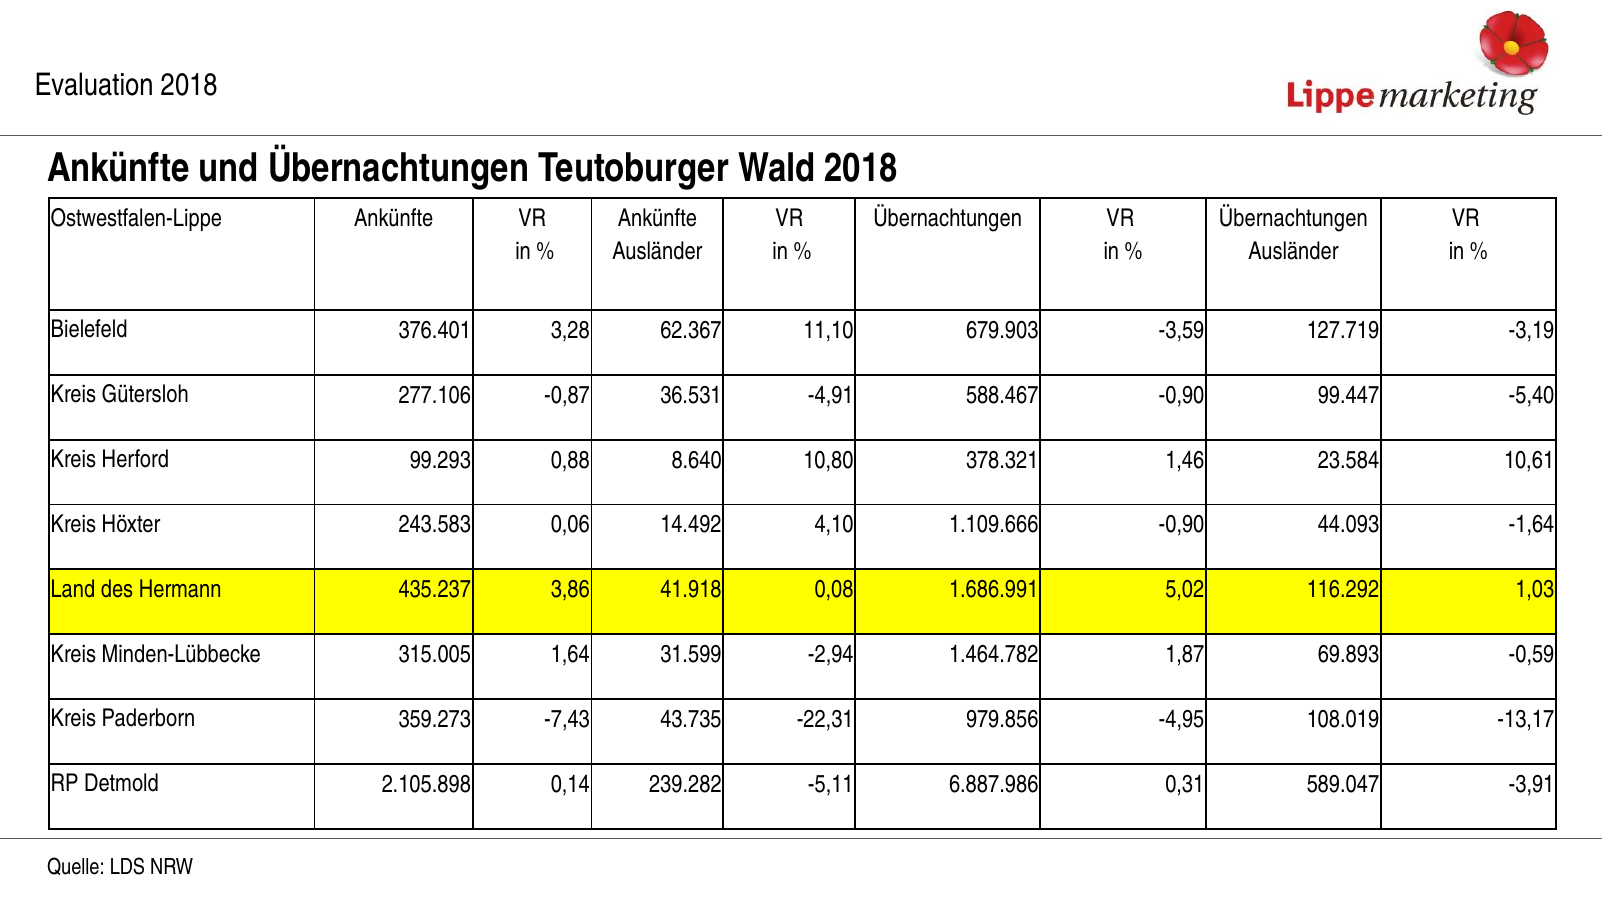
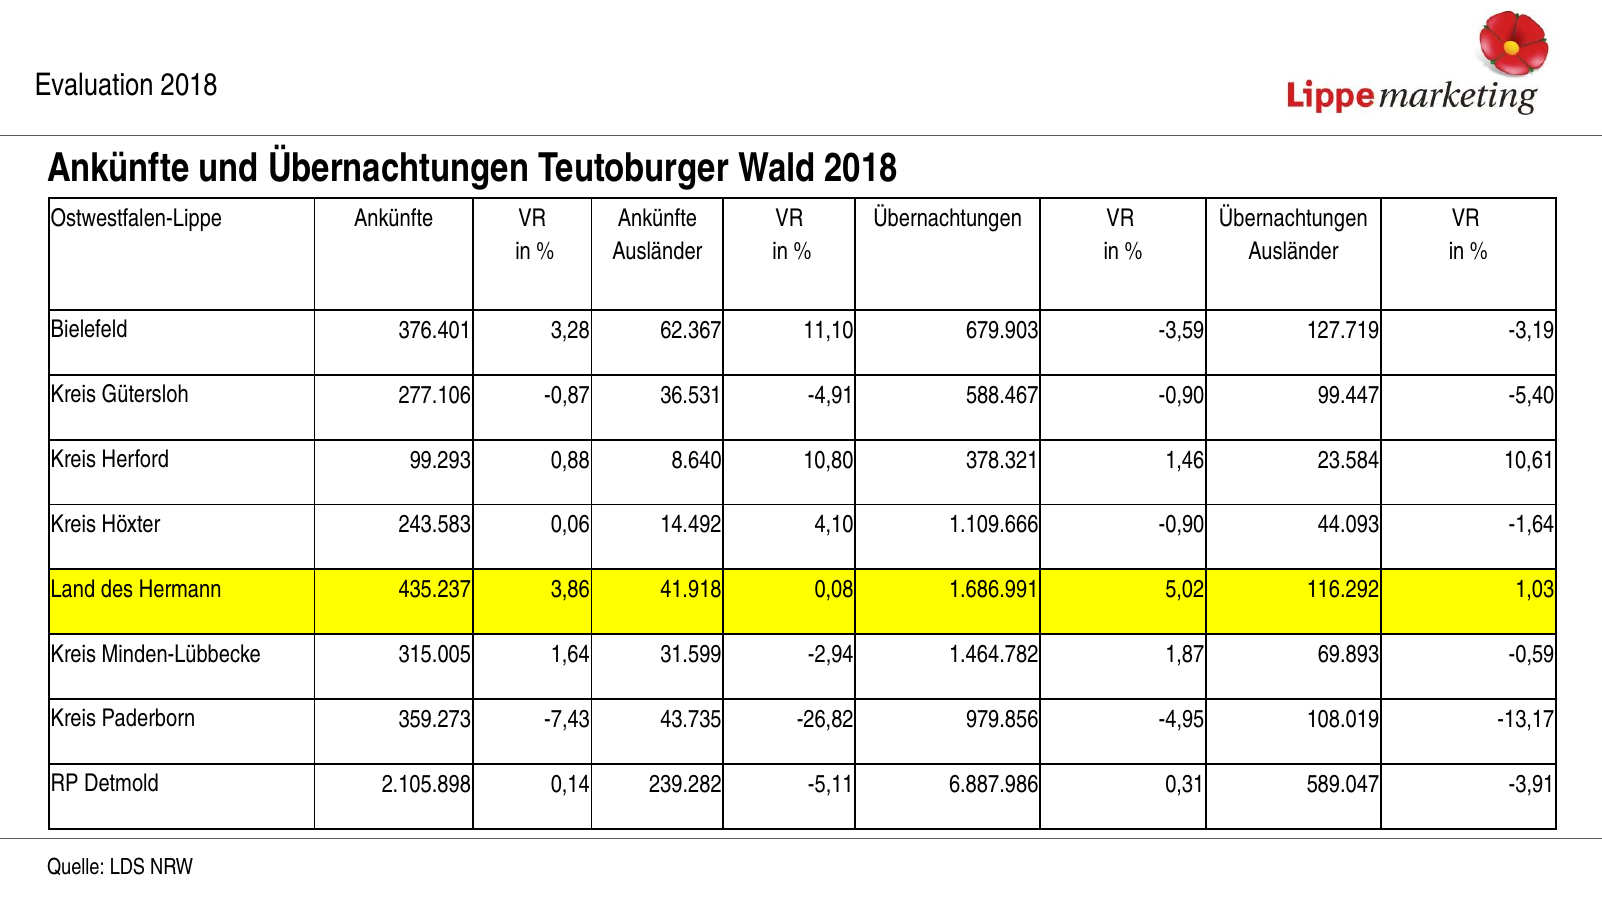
-22,31: -22,31 -> -26,82
